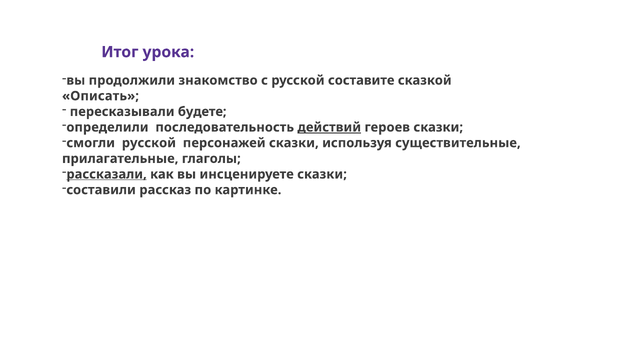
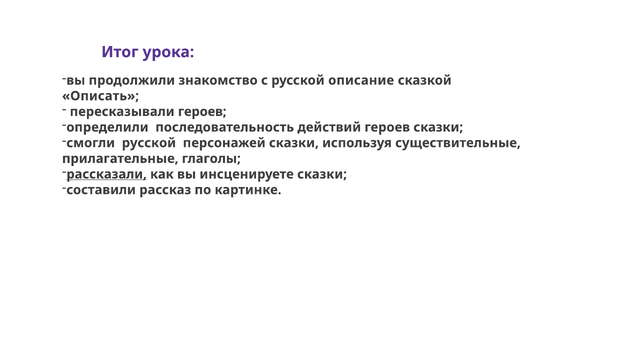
русской составите: составите -> описание
пересказывали будете: будете -> героев
действий underline: present -> none
